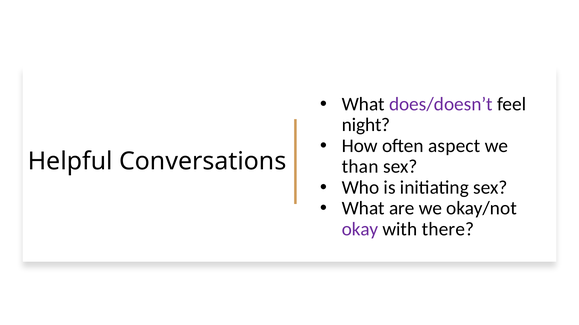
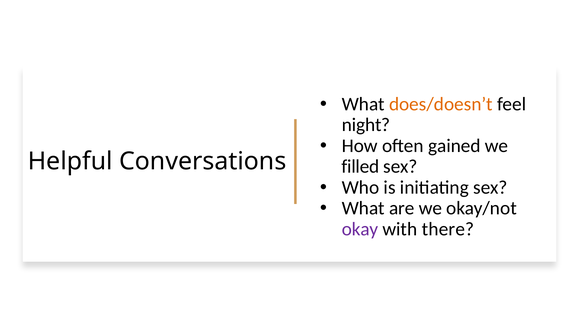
does/doesn’t colour: purple -> orange
aspect: aspect -> gained
than: than -> filled
